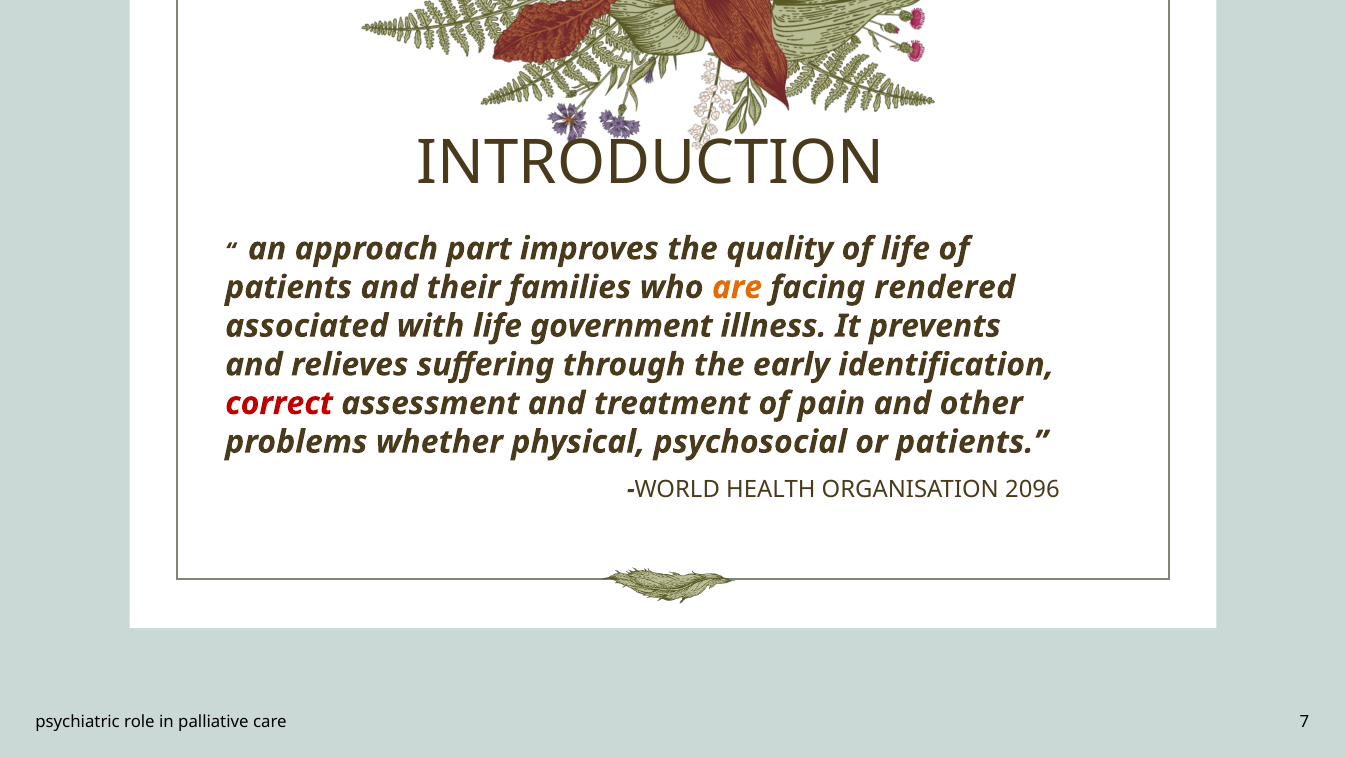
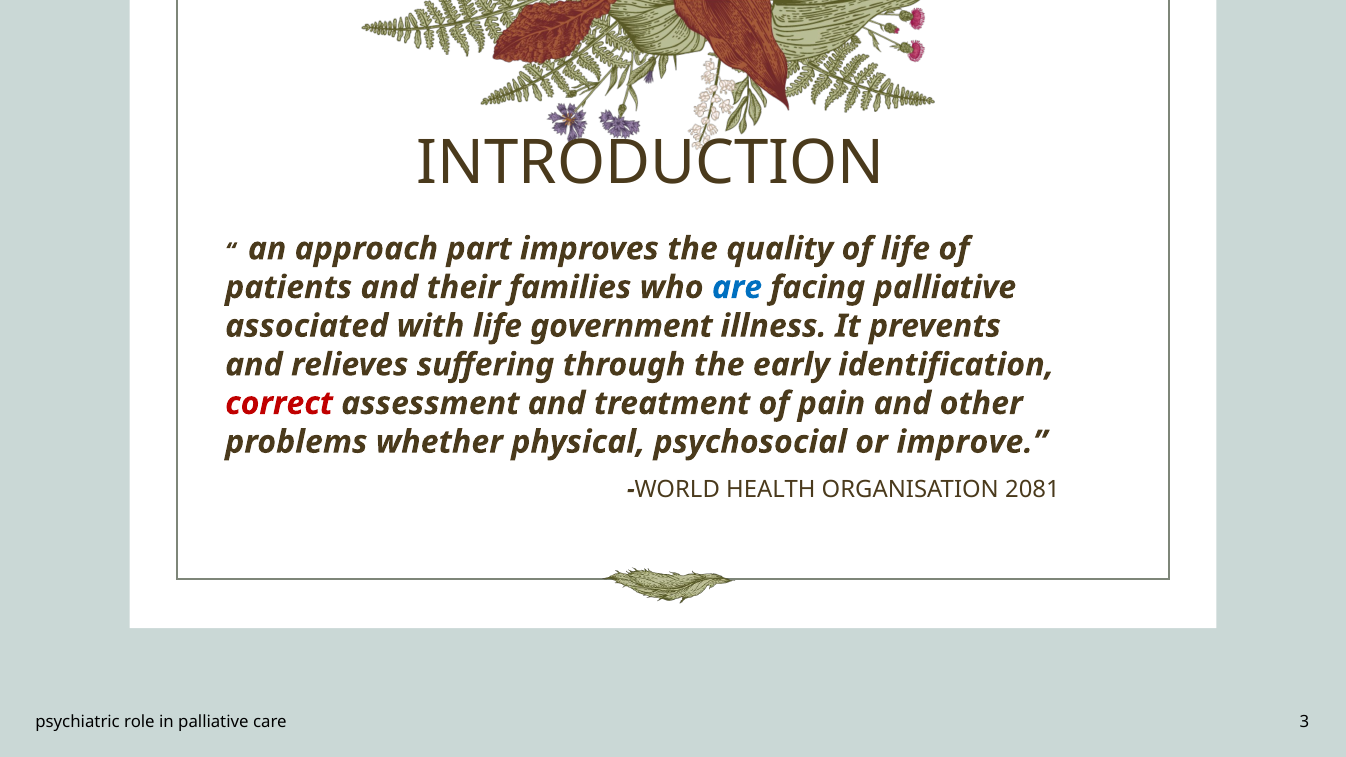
are colour: orange -> blue
facing rendered: rendered -> palliative
or patients: patients -> improve
2096: 2096 -> 2081
7: 7 -> 3
